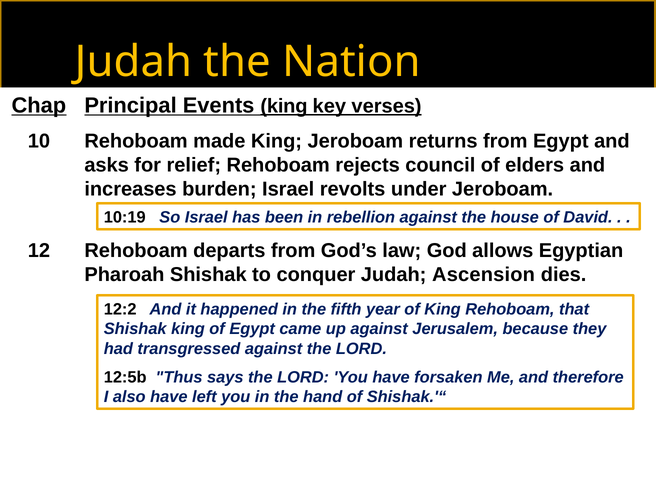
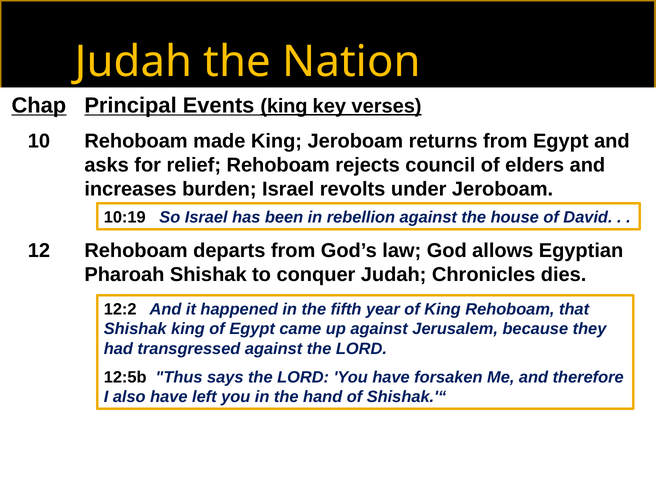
Ascension: Ascension -> Chronicles
